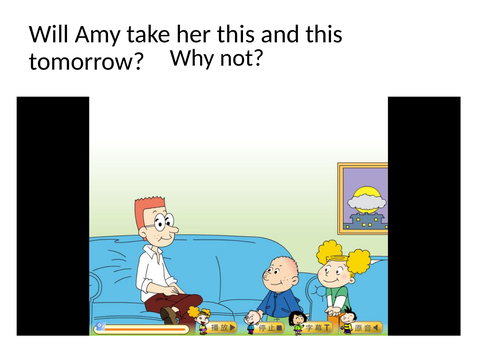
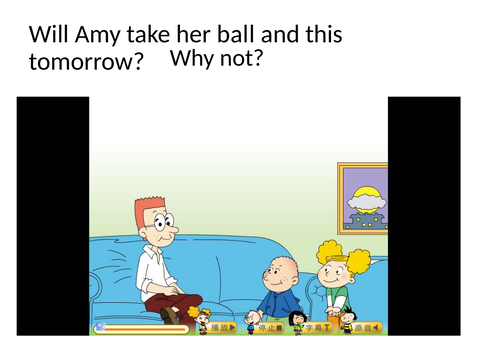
her this: this -> ball
